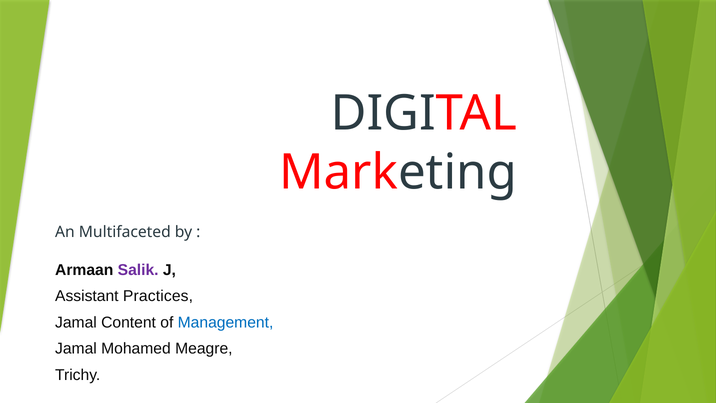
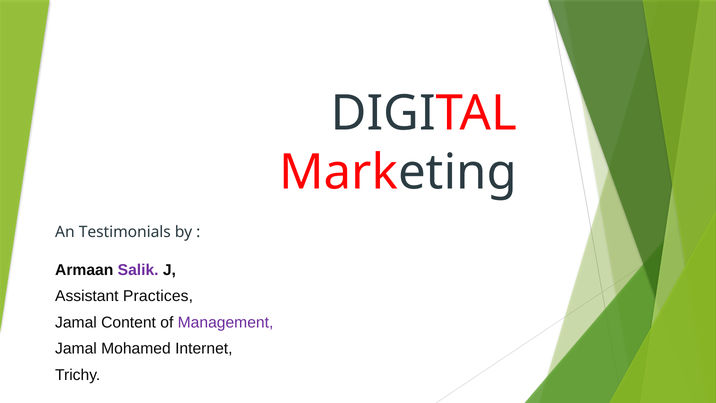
Multifaceted: Multifaceted -> Testimonials
Management colour: blue -> purple
Meagre: Meagre -> Internet
